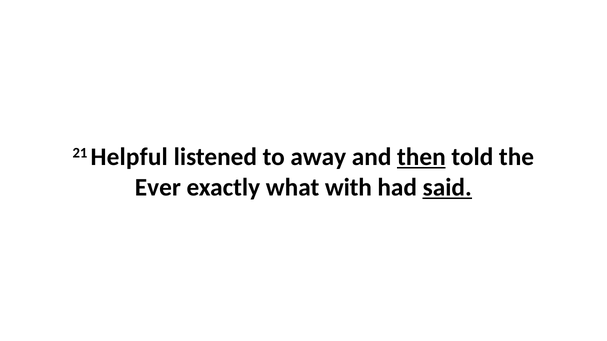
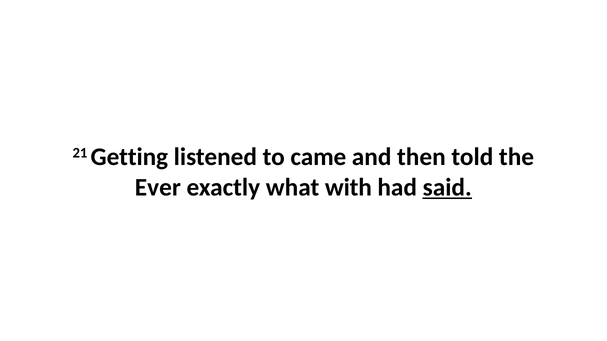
Helpful: Helpful -> Getting
away: away -> came
then underline: present -> none
